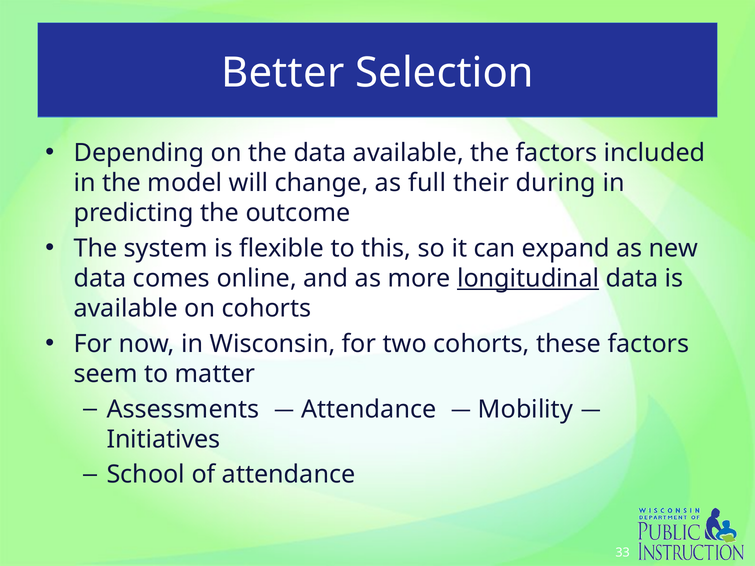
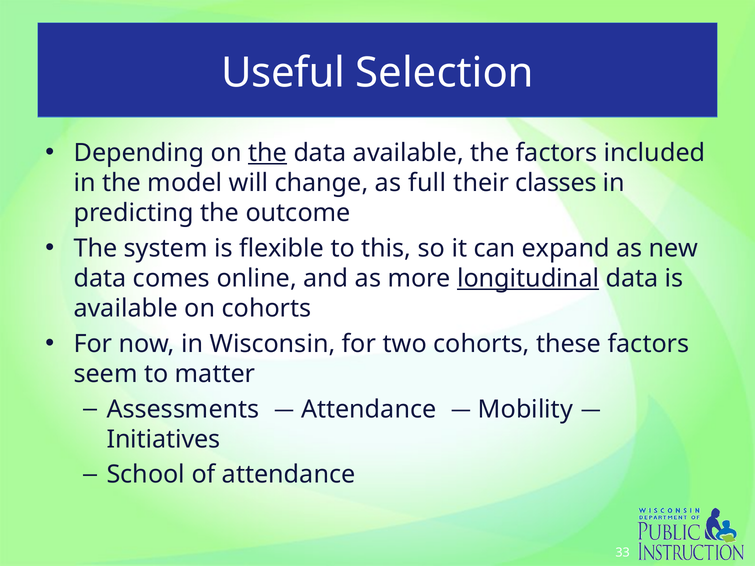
Better: Better -> Useful
the at (268, 153) underline: none -> present
during: during -> classes
